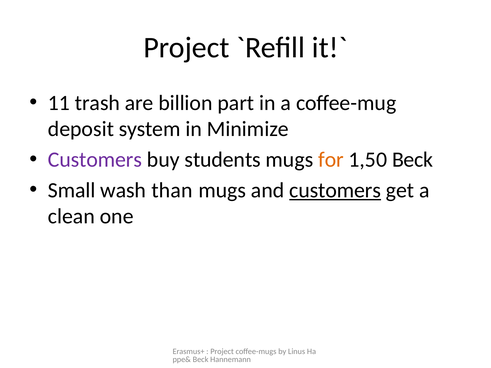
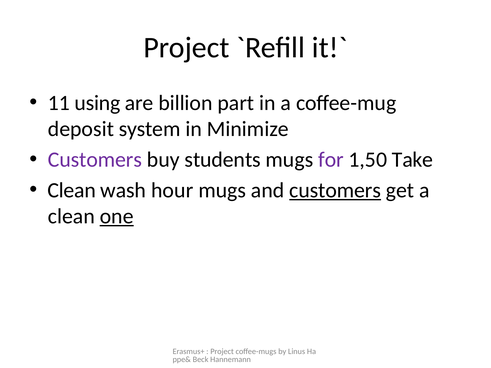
trash: trash -> using
for colour: orange -> purple
1,50 Beck: Beck -> Take
Small at (72, 190): Small -> Clean
than: than -> hour
one underline: none -> present
